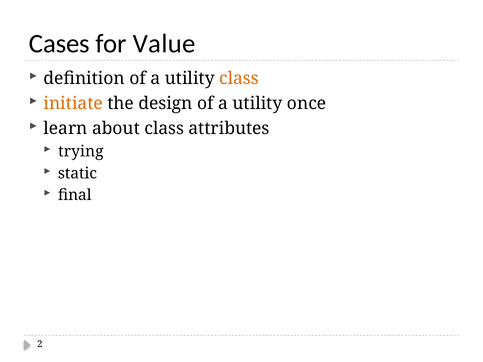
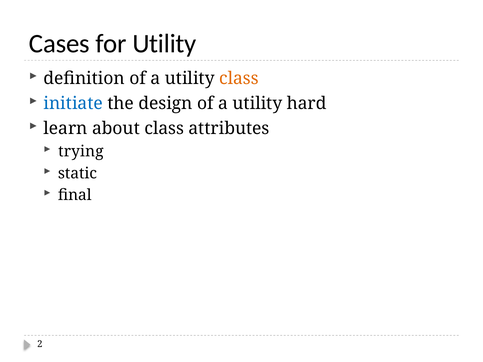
for Value: Value -> Utility
initiate colour: orange -> blue
once: once -> hard
